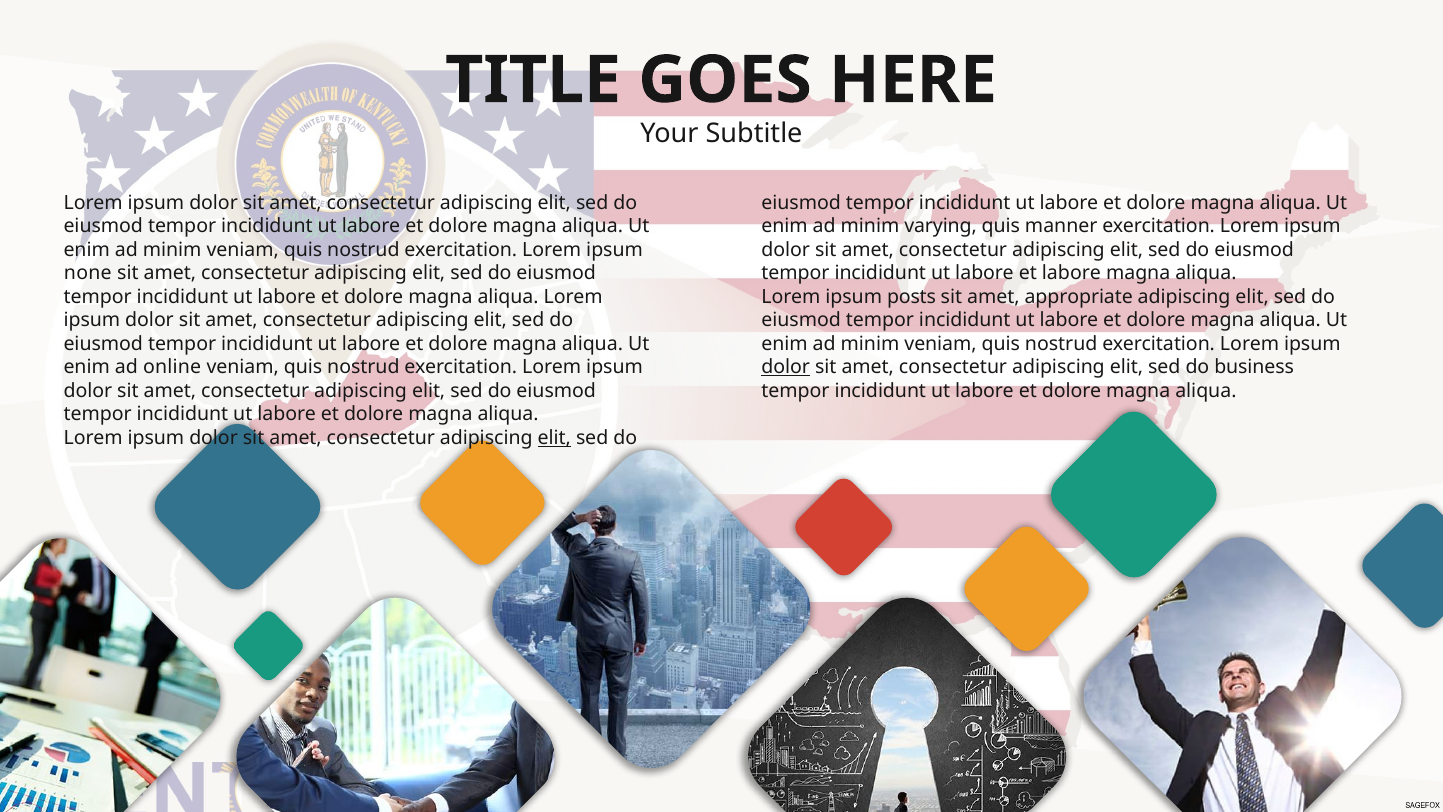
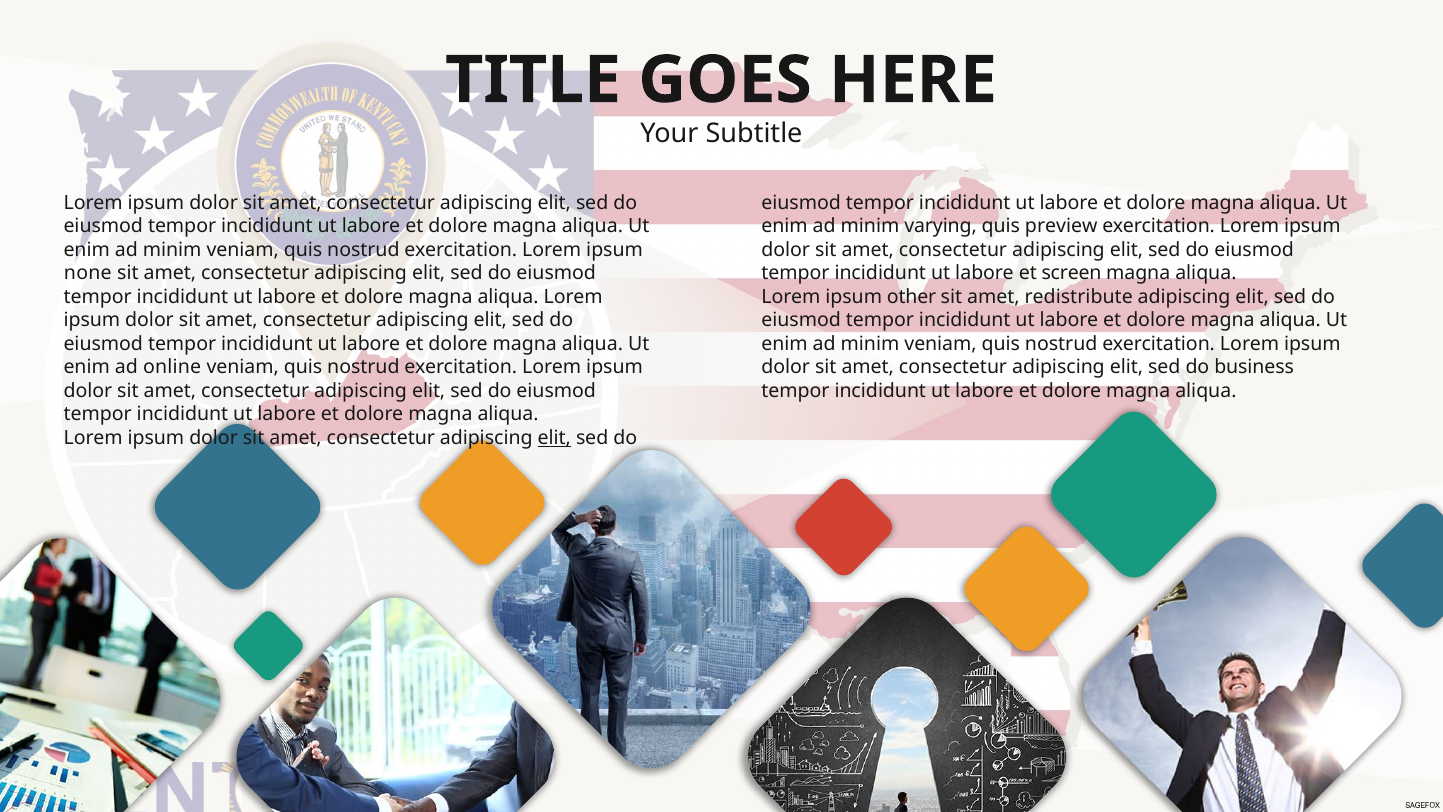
manner: manner -> preview
et labore: labore -> screen
posts: posts -> other
appropriate: appropriate -> redistribute
dolor at (786, 367) underline: present -> none
